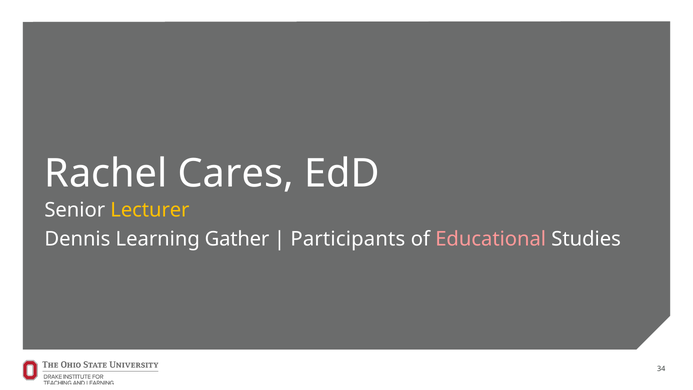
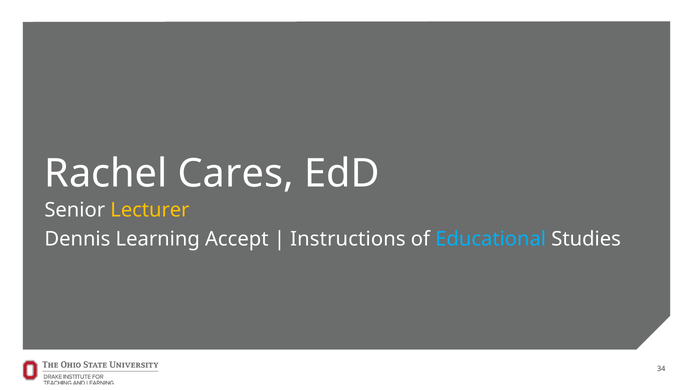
Gather: Gather -> Accept
Participants: Participants -> Instructions
Educational colour: pink -> light blue
